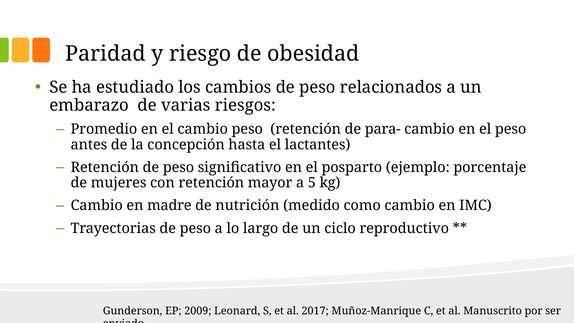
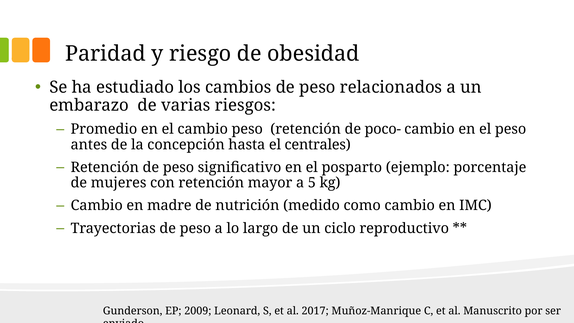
para-: para- -> poco-
lactantes: lactantes -> centrales
